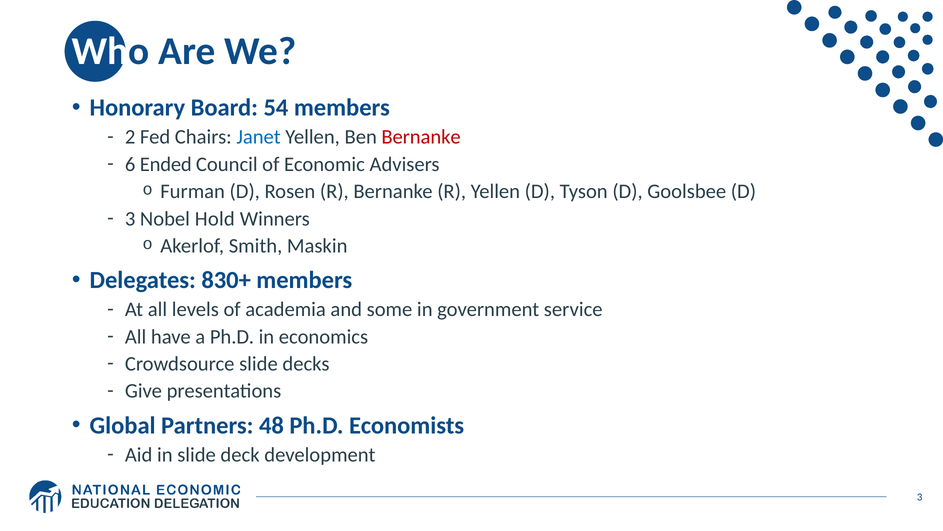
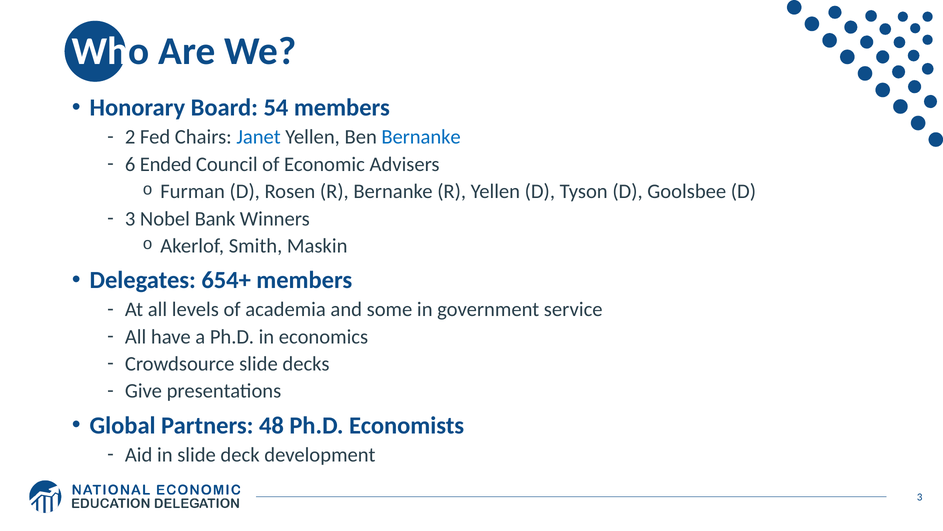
Bernanke at (421, 137) colour: red -> blue
Hold: Hold -> Bank
830+: 830+ -> 654+
